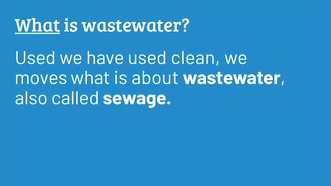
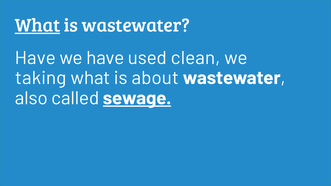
Used at (35, 58): Used -> Have
moves: moves -> taking
sewage underline: none -> present
